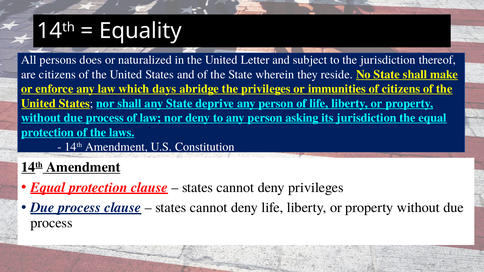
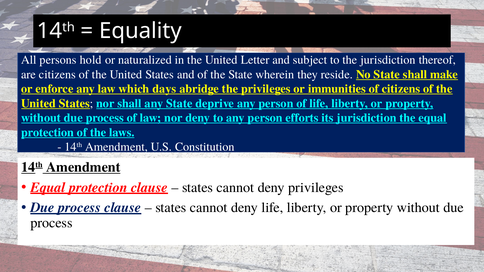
does: does -> hold
asking: asking -> efforts
